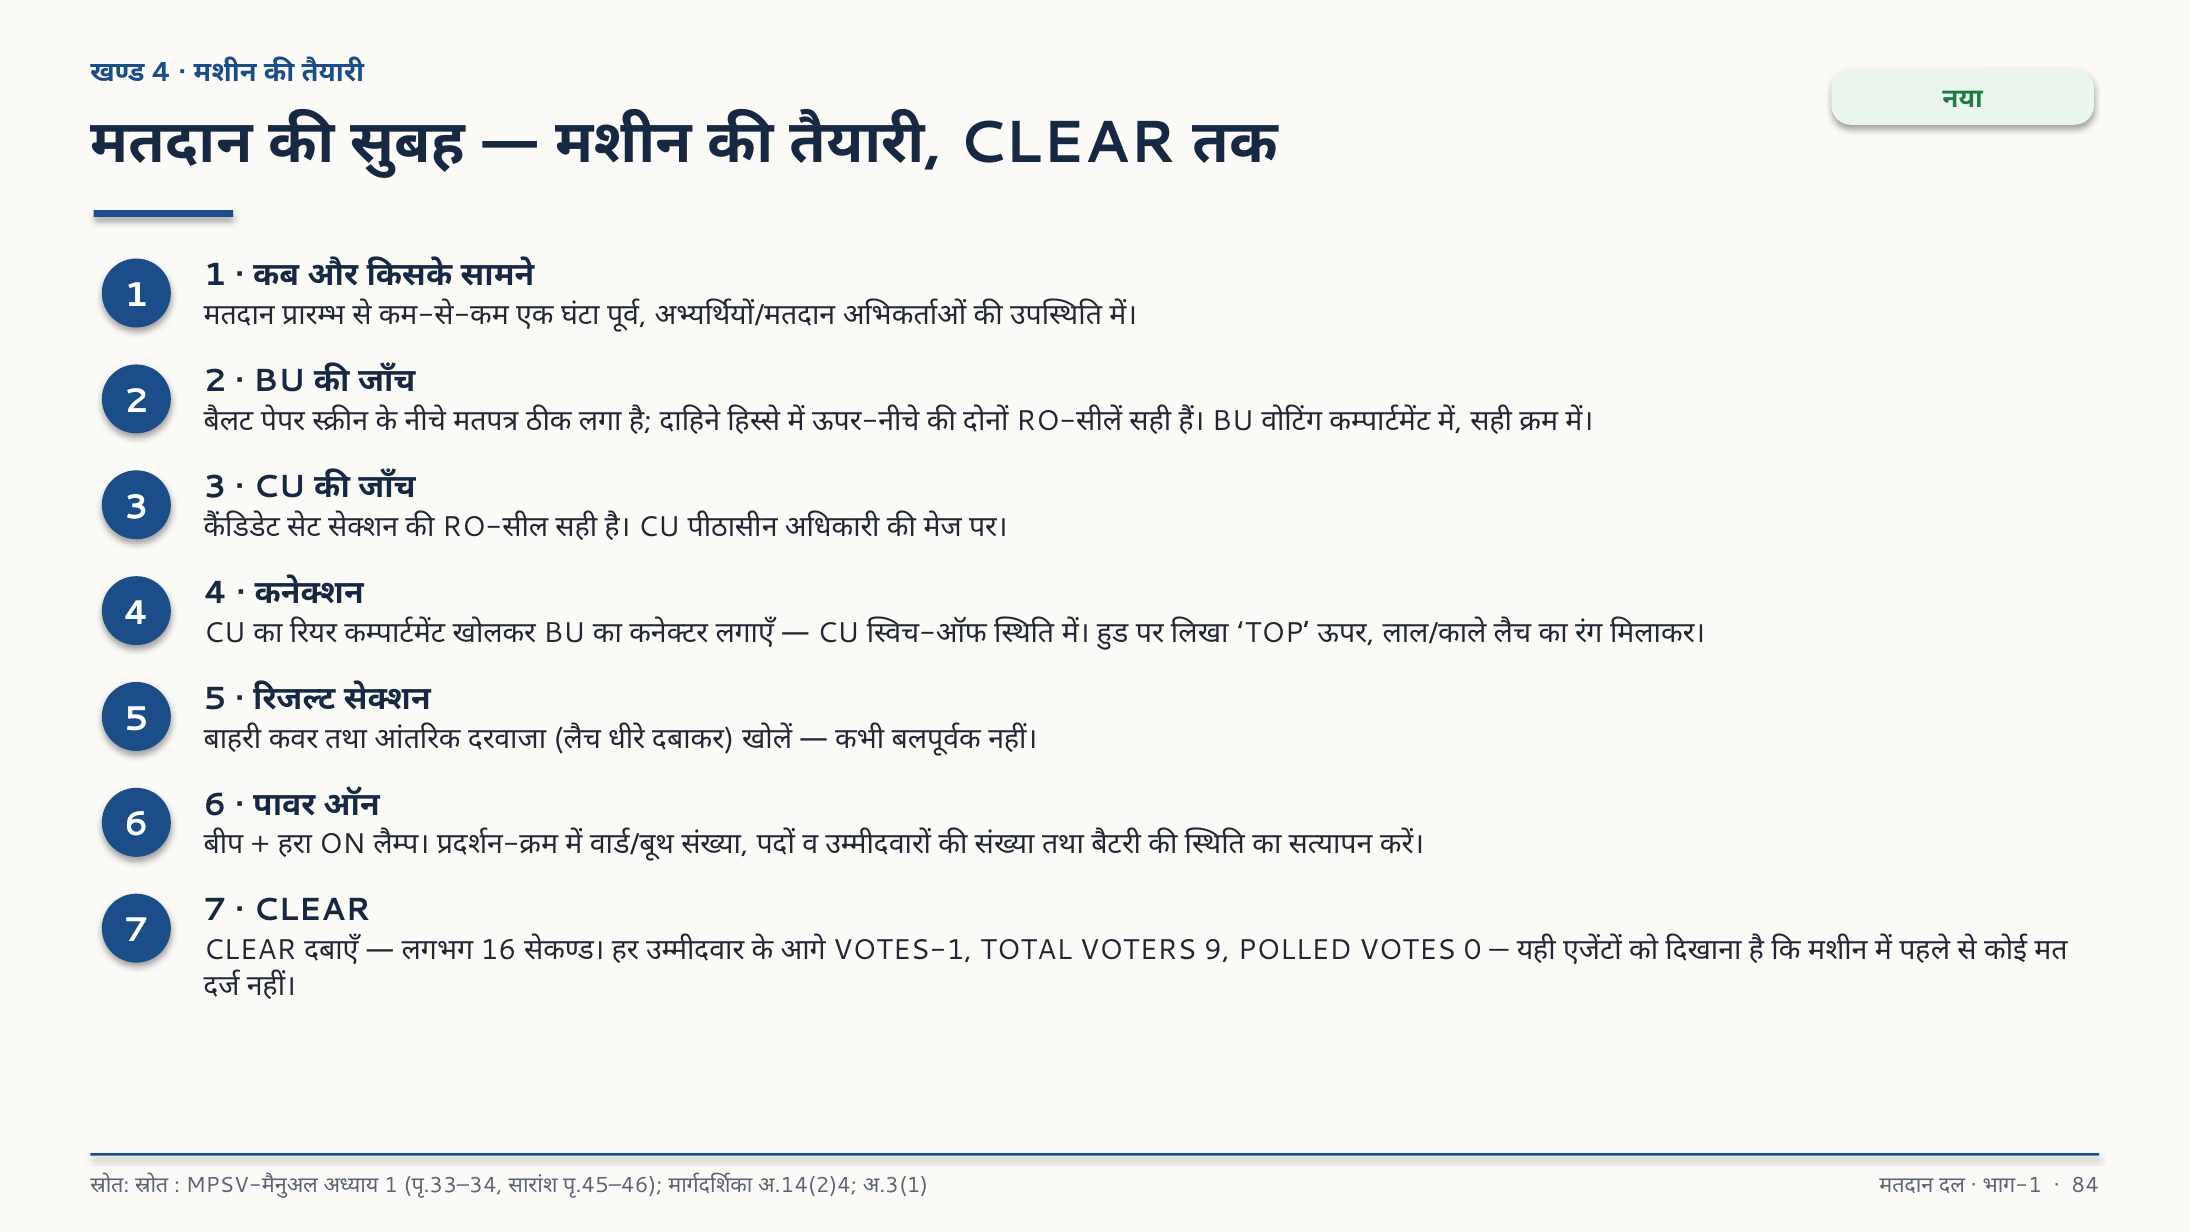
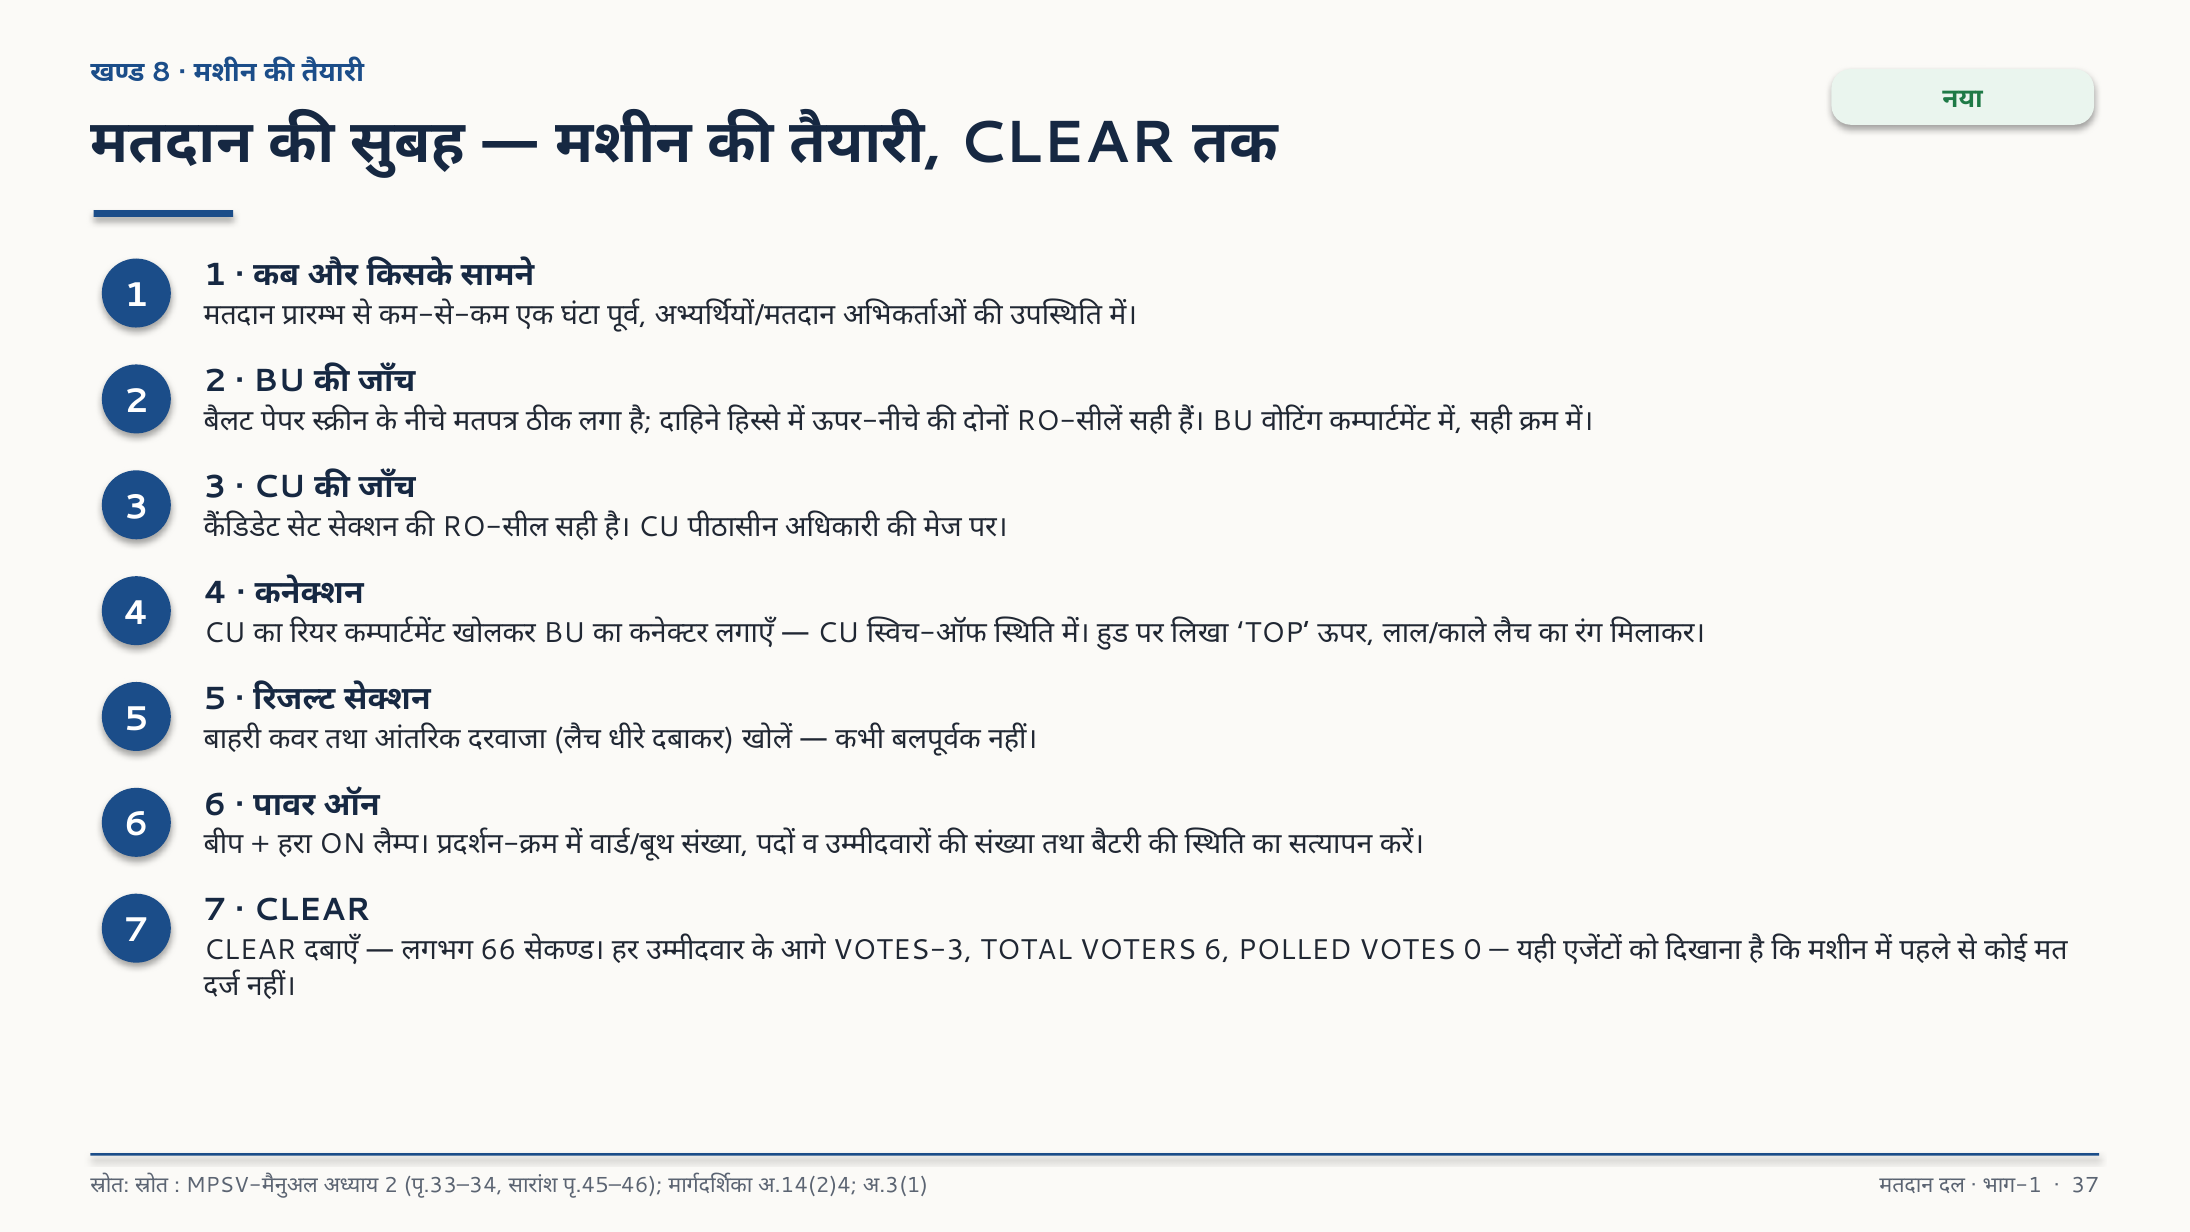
4 at (161, 73): 4 -> 8
16: 16 -> 66
VOTES-1: VOTES-1 -> VOTES-3
VOTERS 9: 9 -> 6
1 at (391, 1185): 1 -> 2
84: 84 -> 37
